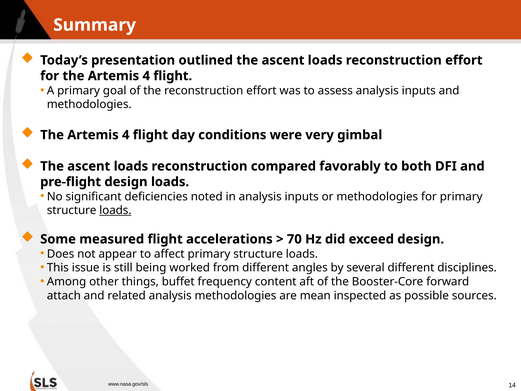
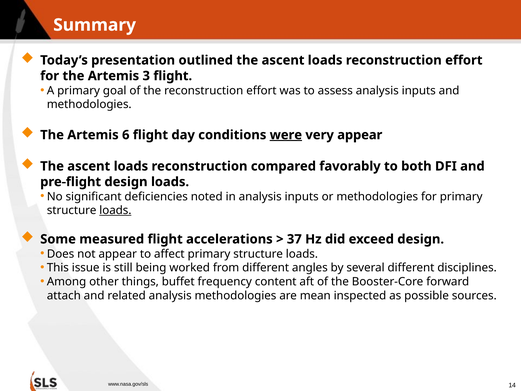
for the Artemis 4: 4 -> 3
4 at (126, 135): 4 -> 6
were underline: none -> present
very gimbal: gimbal -> appear
70: 70 -> 37
